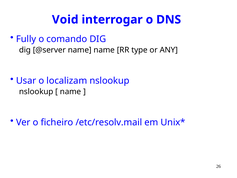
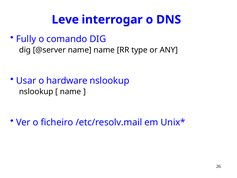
Void: Void -> Leve
localizam: localizam -> hardware
